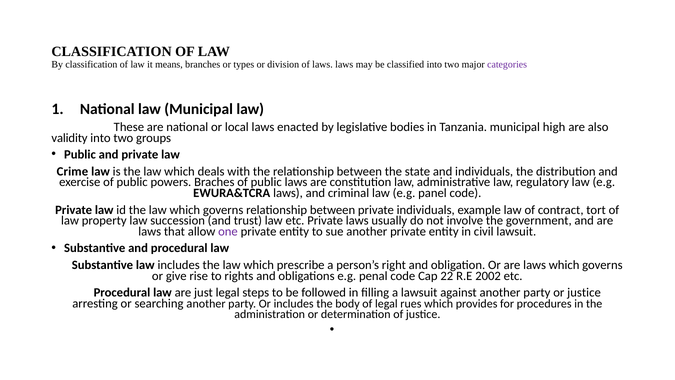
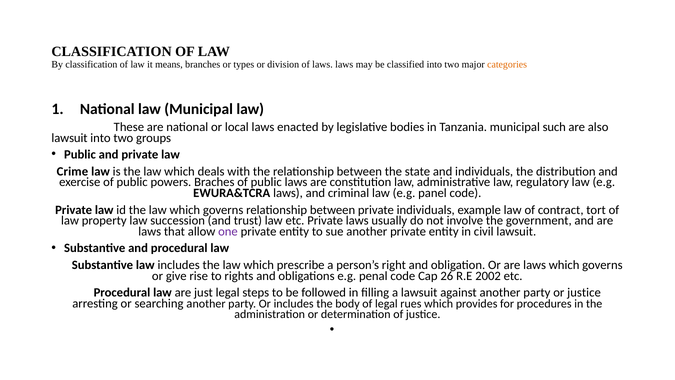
categories colour: purple -> orange
high: high -> such
validity at (70, 138): validity -> lawsuit
22: 22 -> 26
